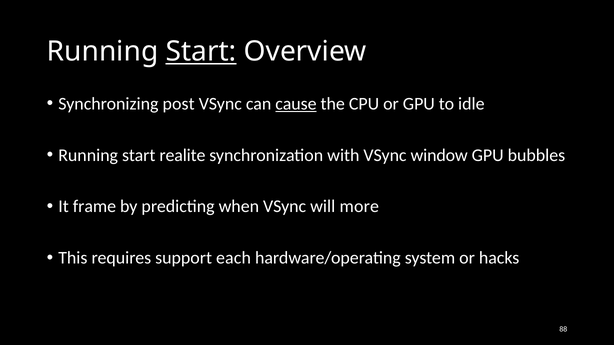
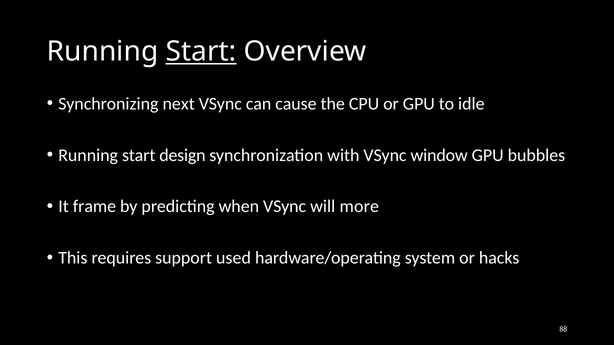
post: post -> next
cause underline: present -> none
realite: realite -> design
each: each -> used
